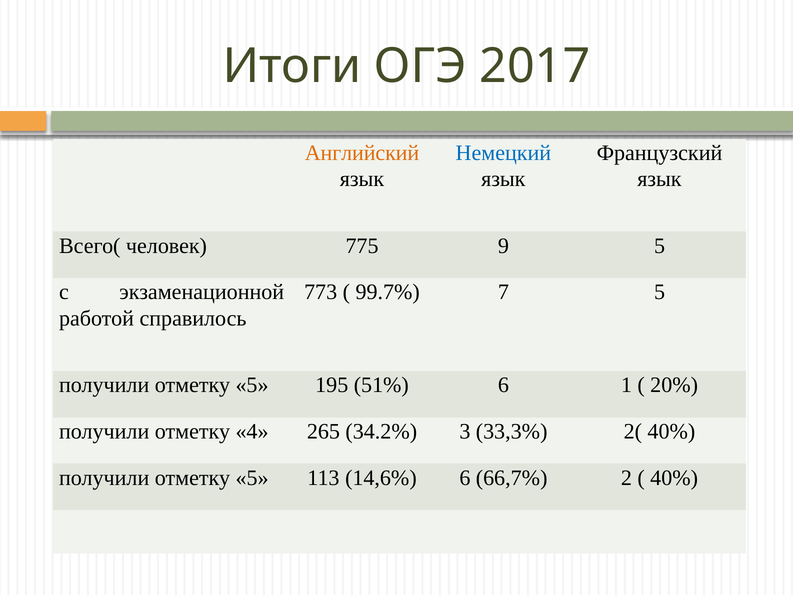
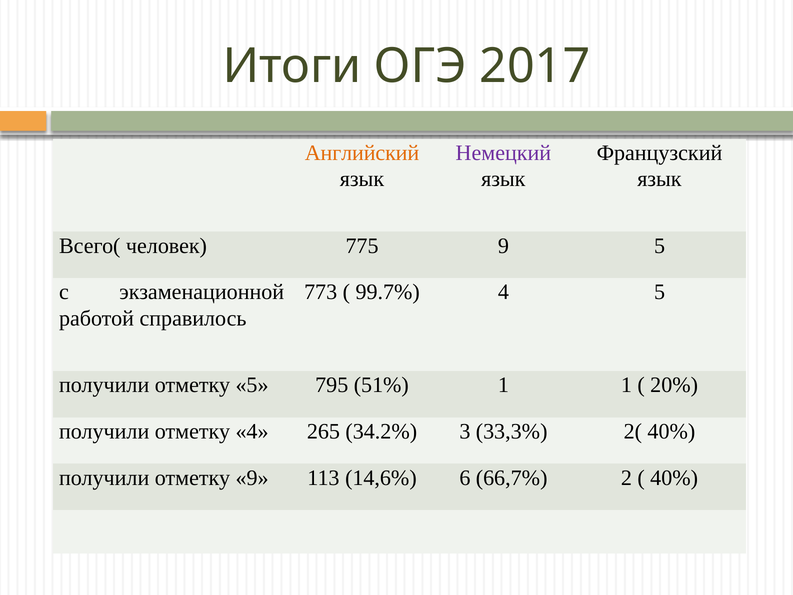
Немецкий colour: blue -> purple
99.7% 7: 7 -> 4
195: 195 -> 795
51% 6: 6 -> 1
5 at (252, 478): 5 -> 9
